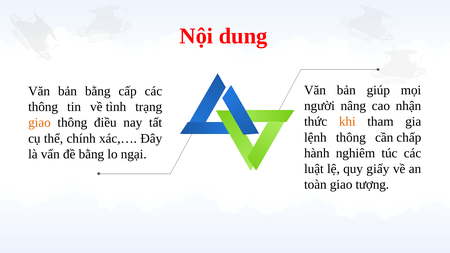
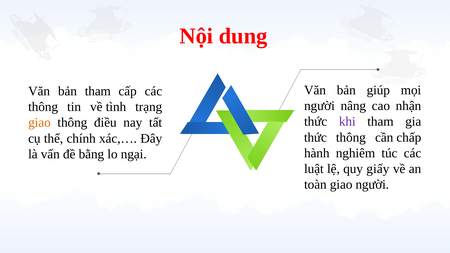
bản bằng: bằng -> tham
khi colour: orange -> purple
lệnh at (315, 137): lệnh -> thức
giao tượng: tượng -> người
